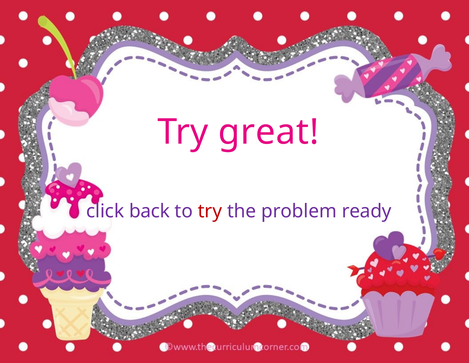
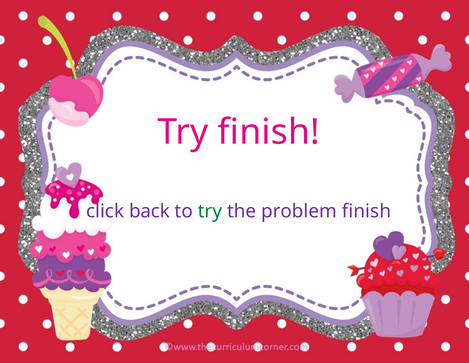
Try great: great -> finish
try at (210, 211) colour: red -> green
problem ready: ready -> finish
